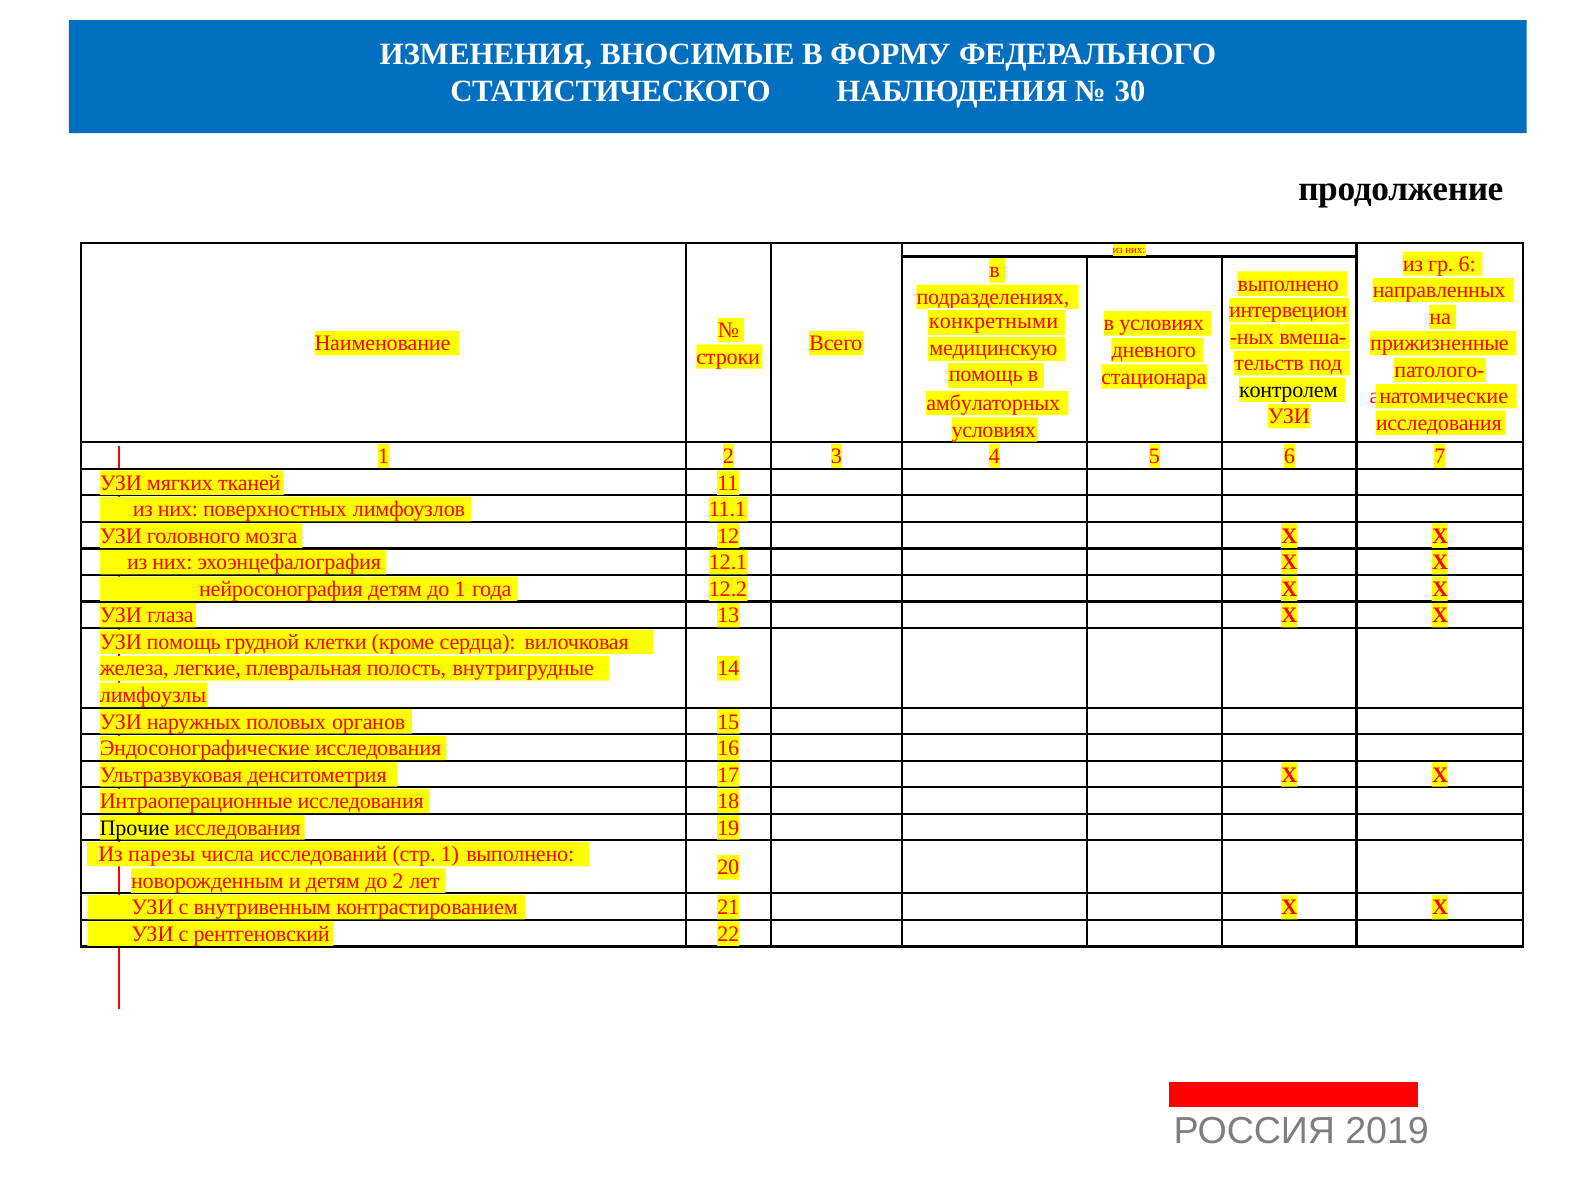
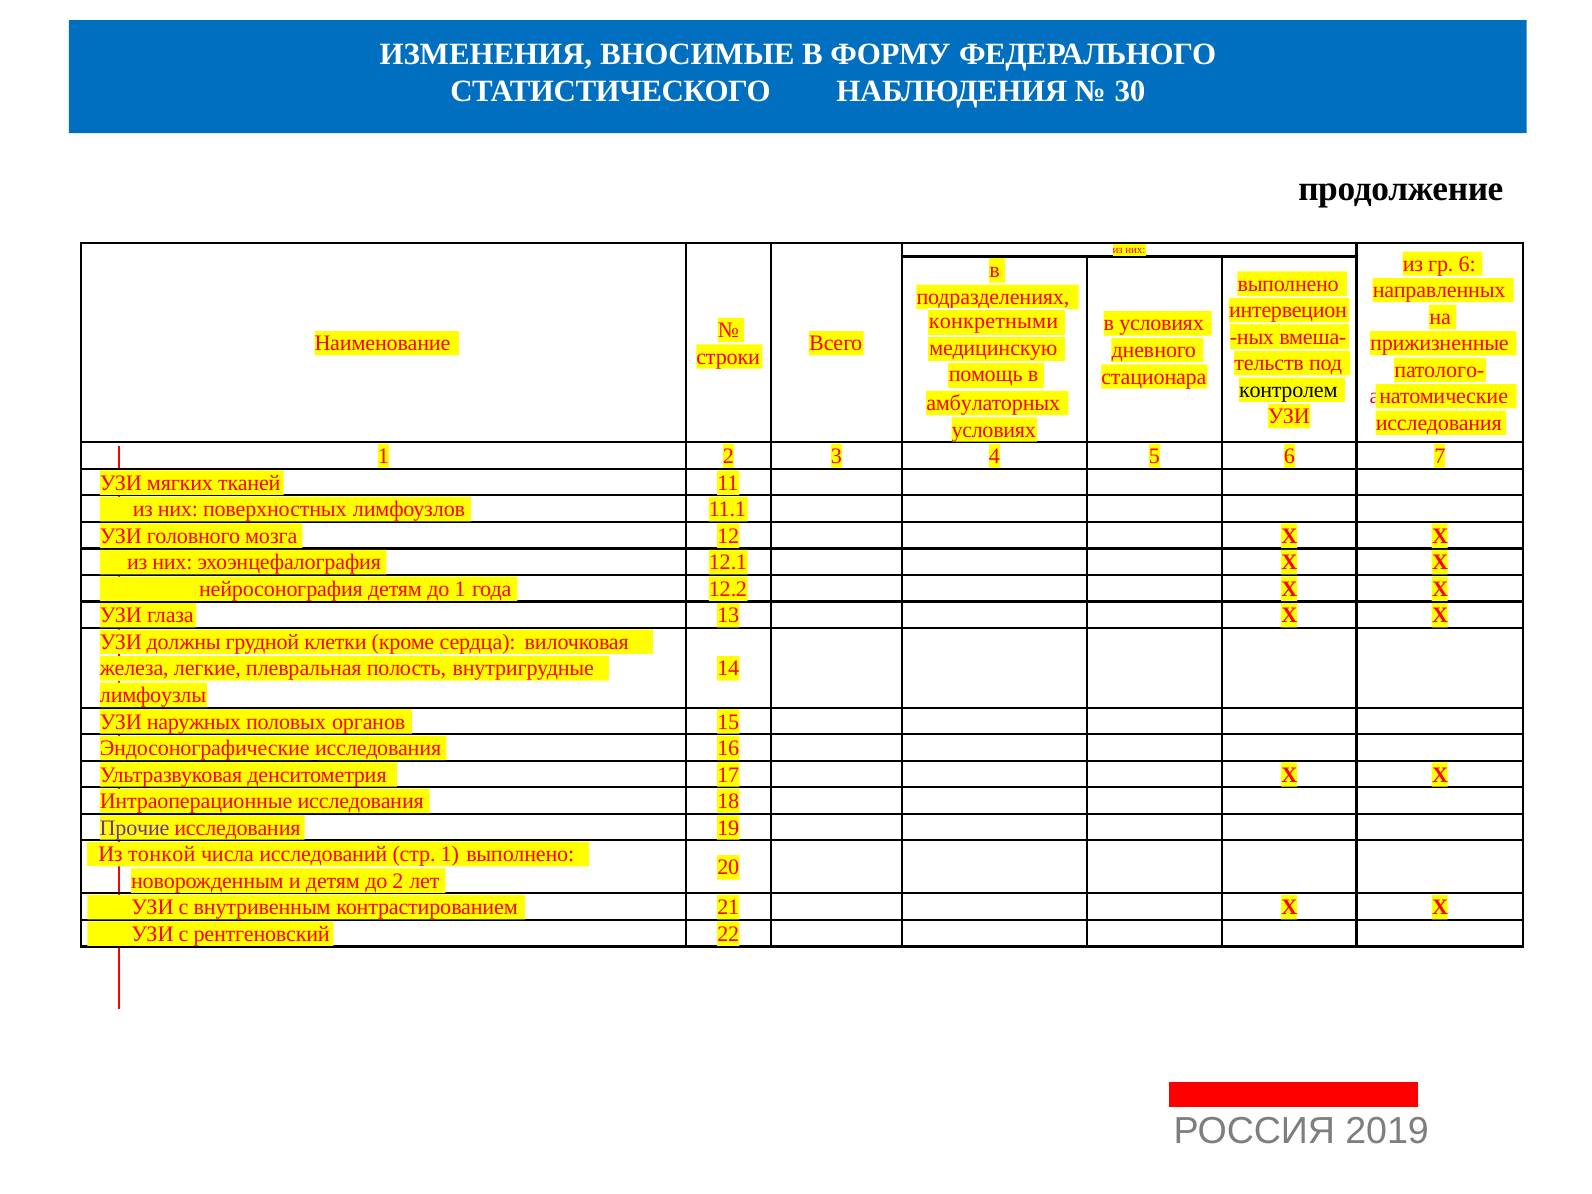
УЗИ помощь: помощь -> должны
Прочие colour: black -> purple
парезы: парезы -> тонкой
